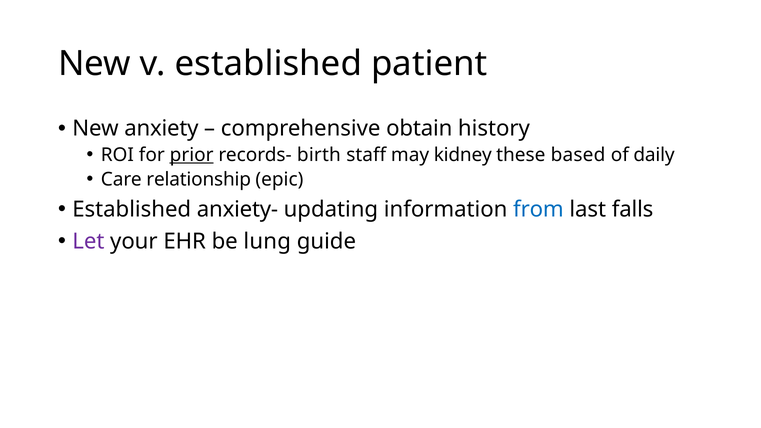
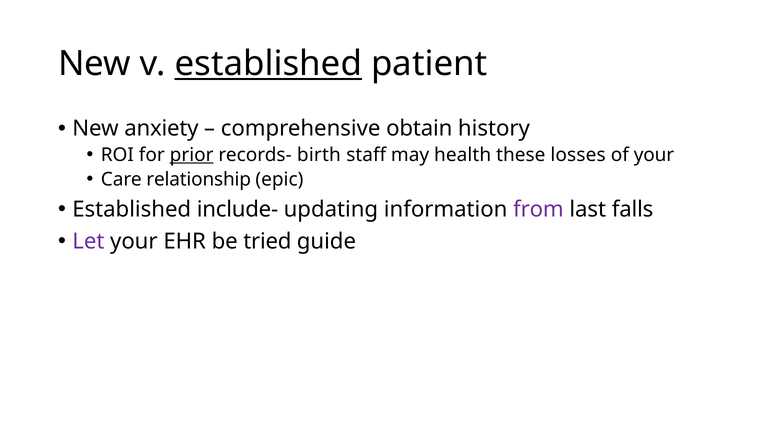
established at (268, 64) underline: none -> present
kidney: kidney -> health
based: based -> losses
of daily: daily -> your
anxiety-: anxiety- -> include-
from colour: blue -> purple
lung: lung -> tried
